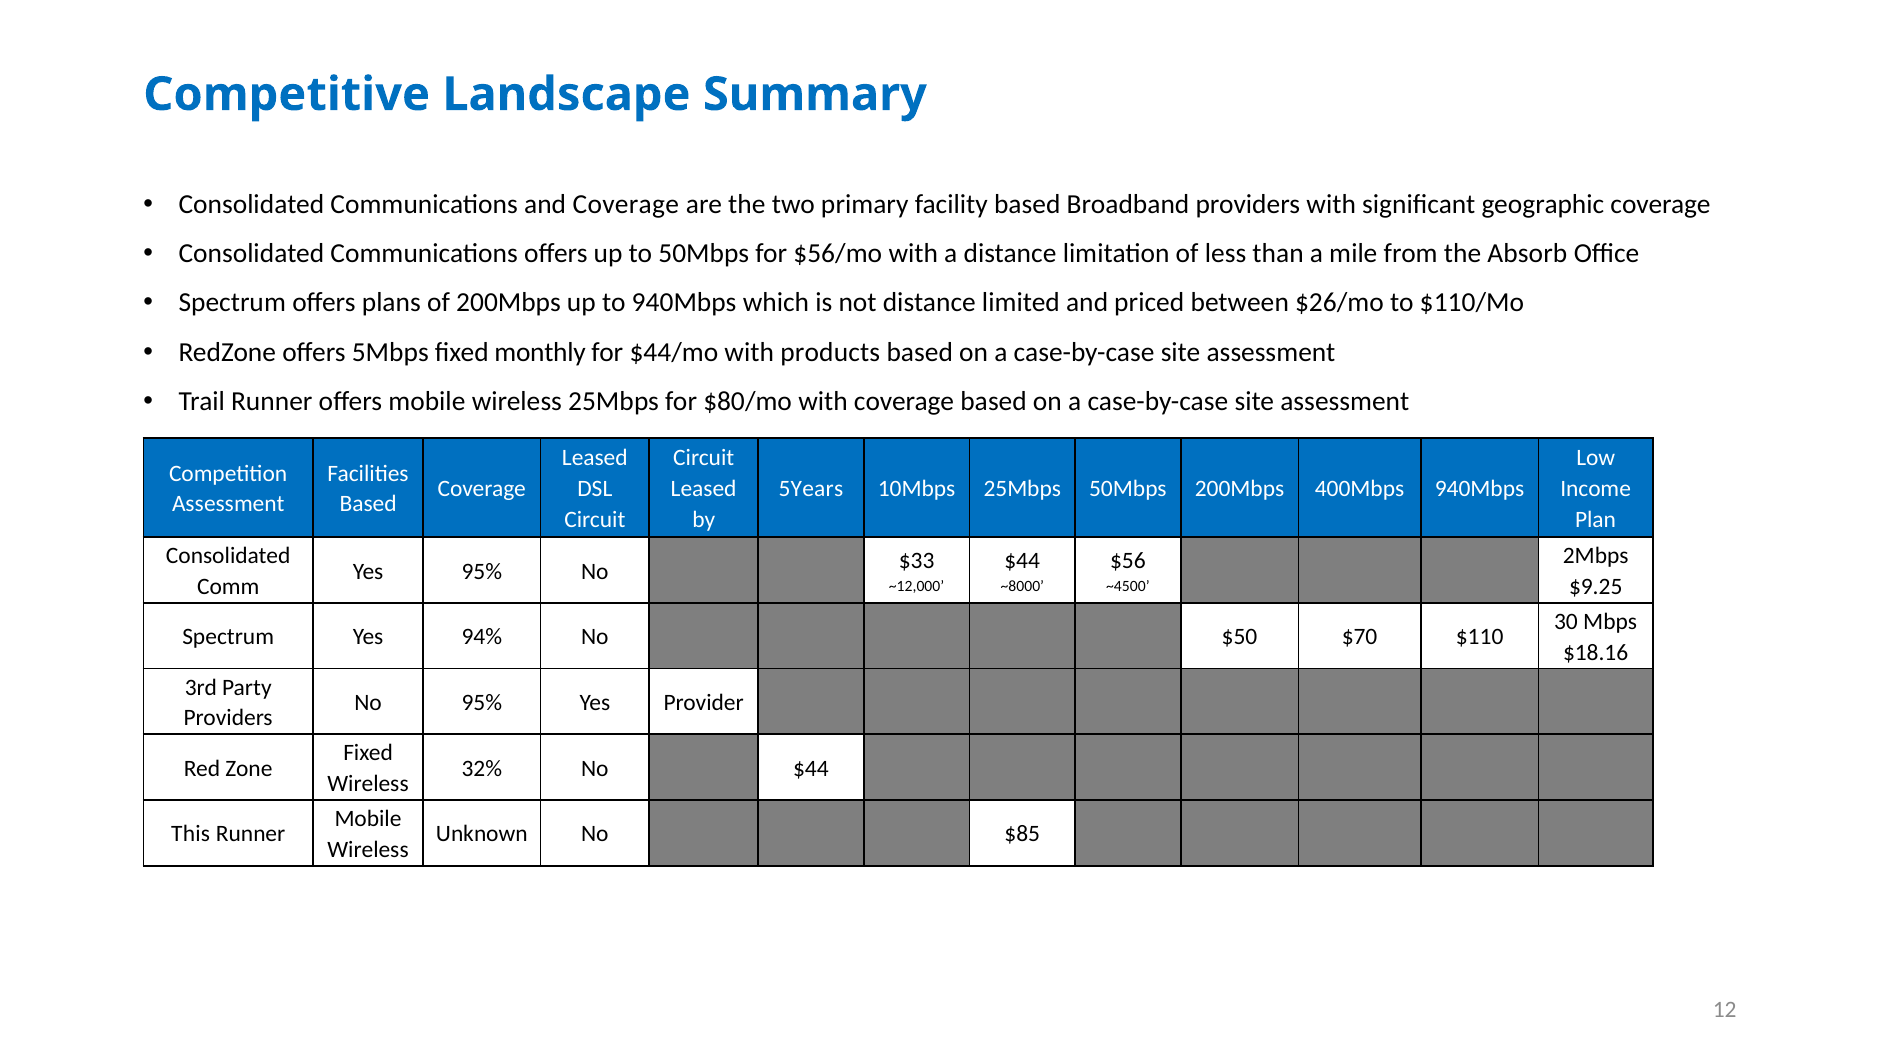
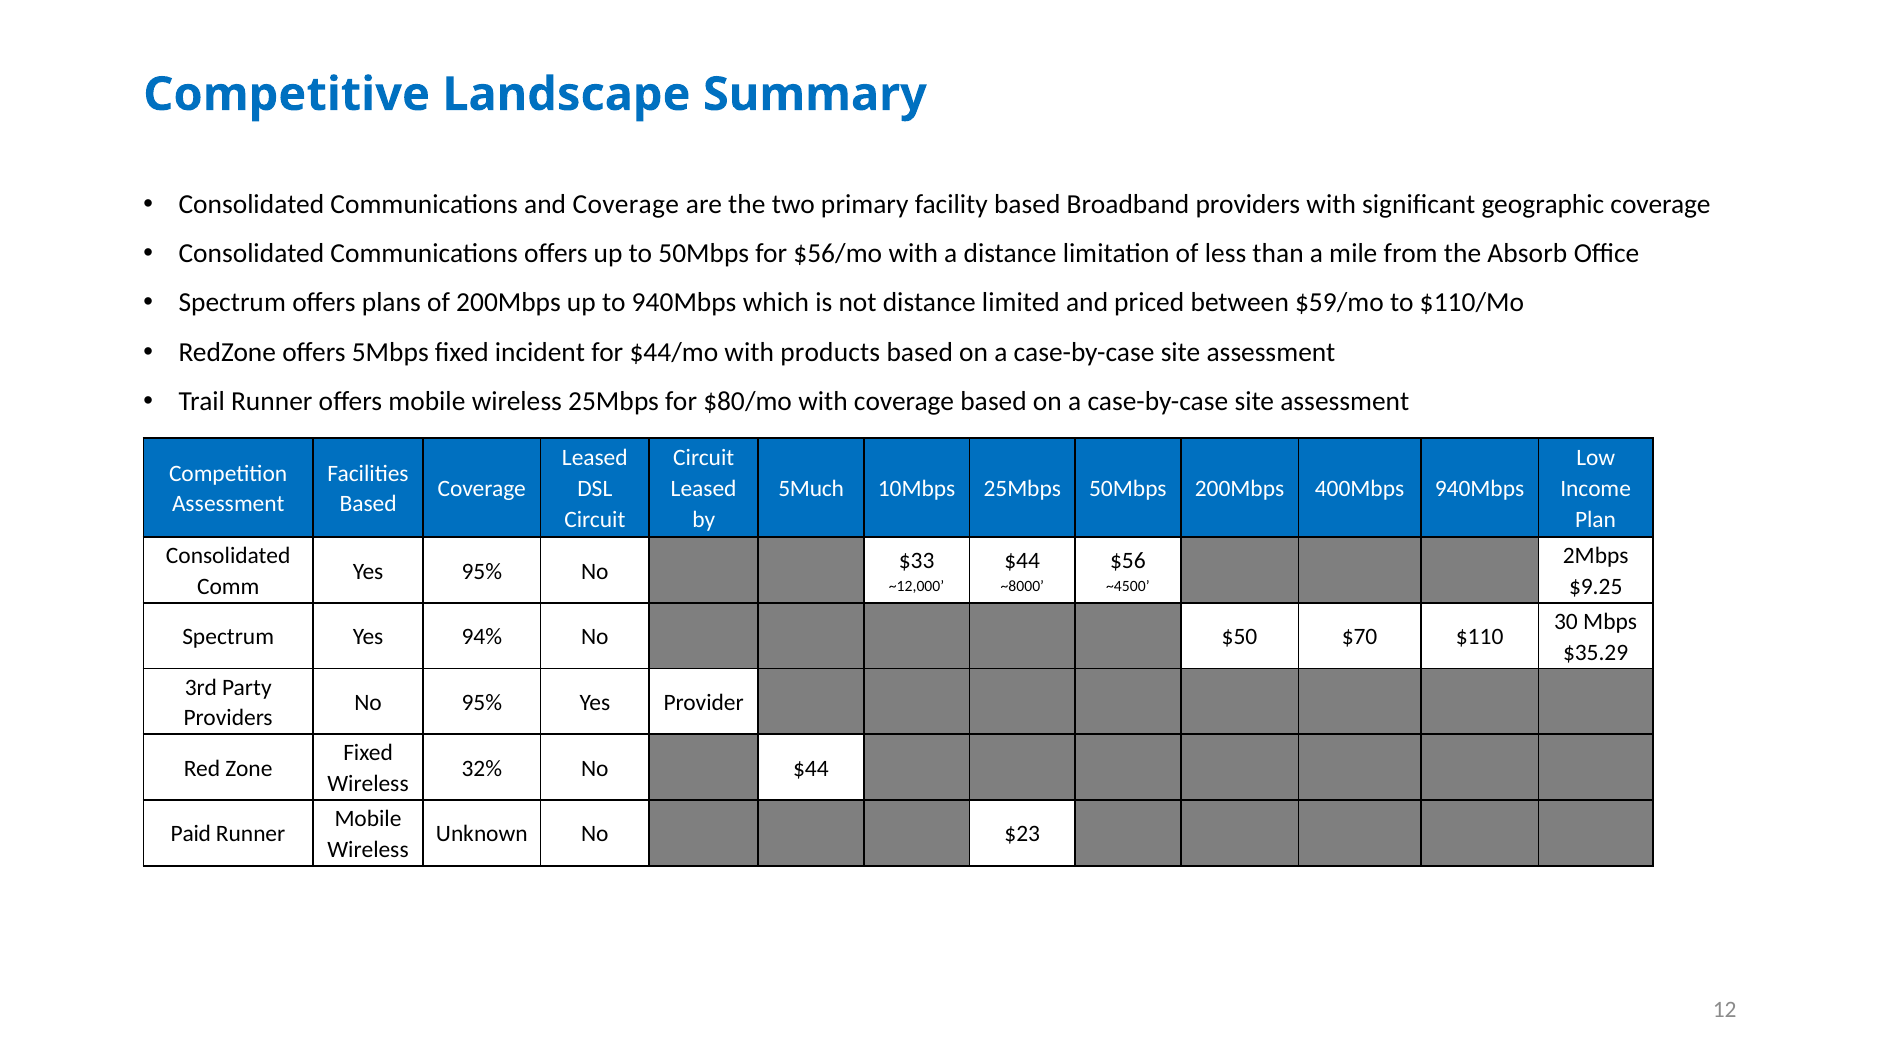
$26/mo: $26/mo -> $59/mo
monthly: monthly -> incident
5Years: 5Years -> 5Much
$18.16: $18.16 -> $35.29
This: This -> Paid
$85: $85 -> $23
